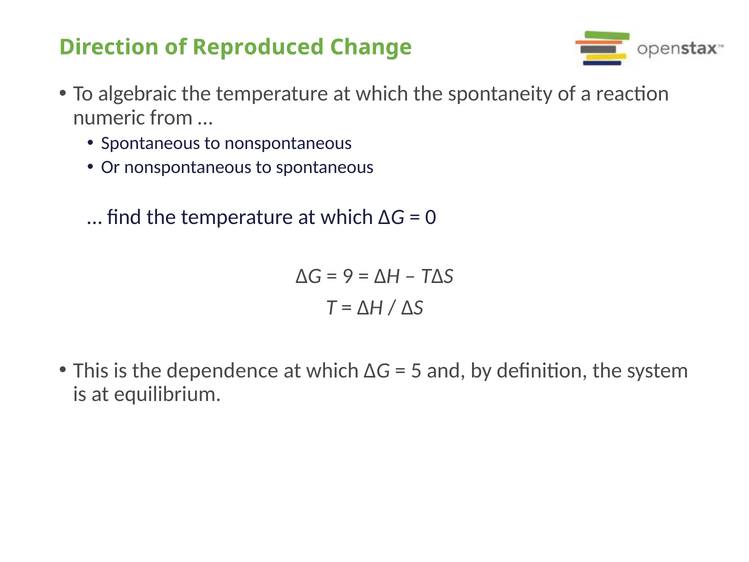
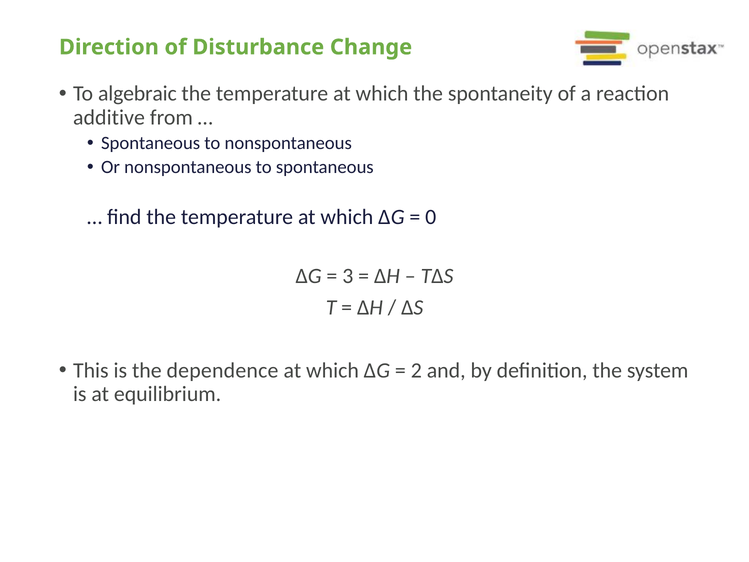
Reproduced: Reproduced -> Disturbance
numeric: numeric -> additive
9: 9 -> 3
5: 5 -> 2
